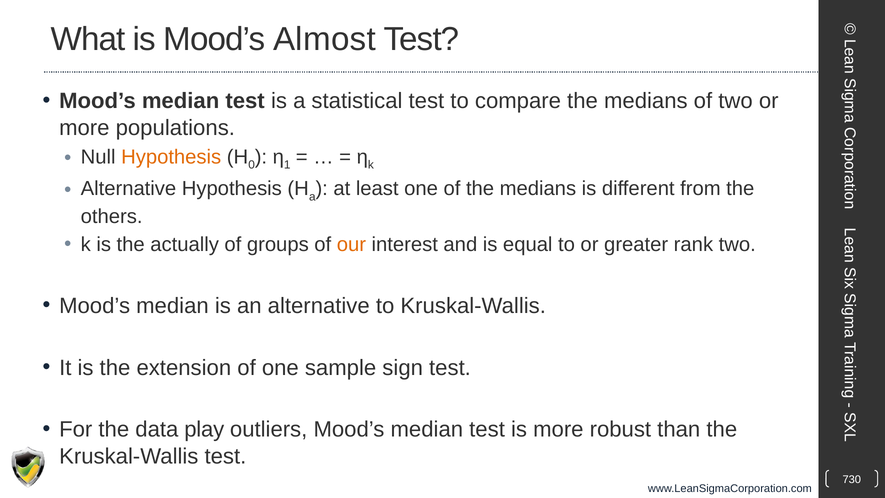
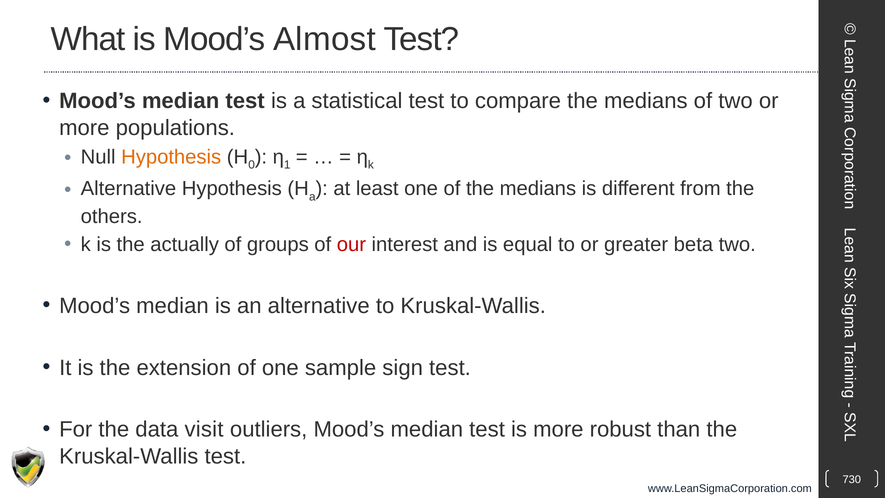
our colour: orange -> red
rank: rank -> beta
play: play -> visit
